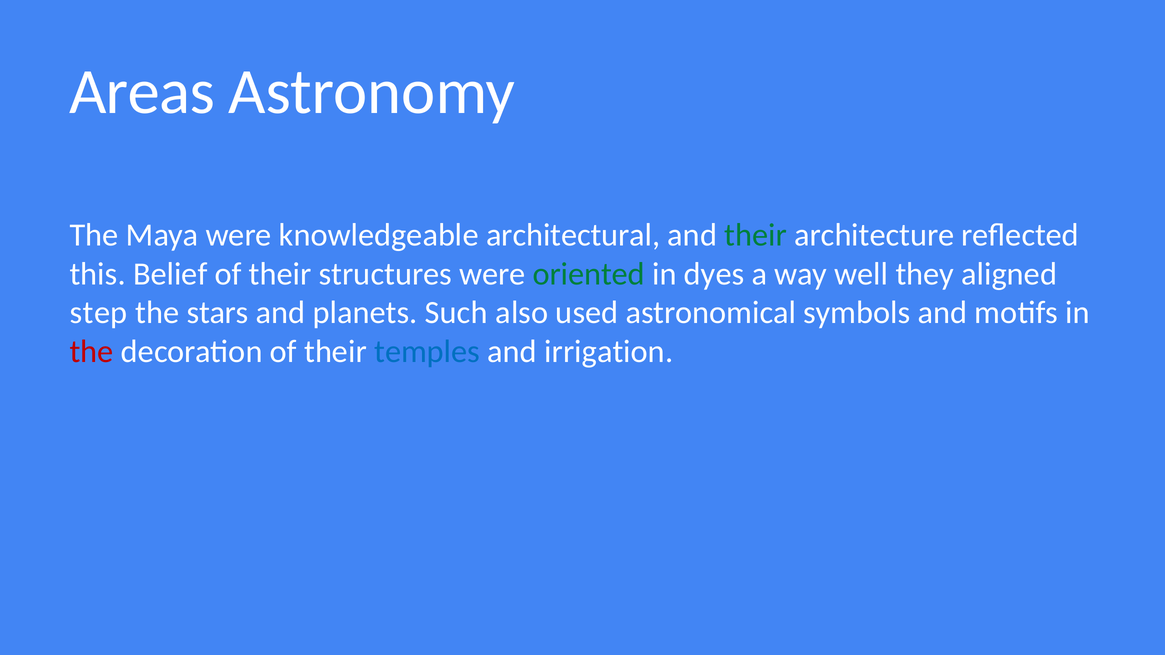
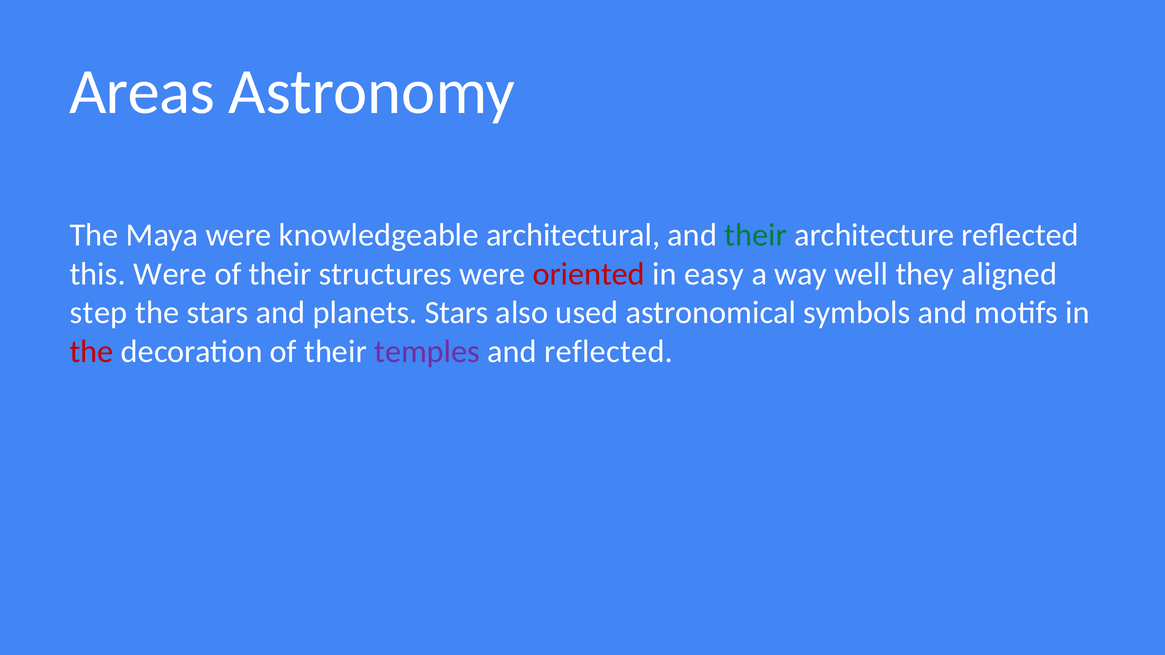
this Belief: Belief -> Were
oriented colour: green -> red
dyes: dyes -> easy
planets Such: Such -> Stars
temples colour: blue -> purple
and irrigation: irrigation -> reflected
